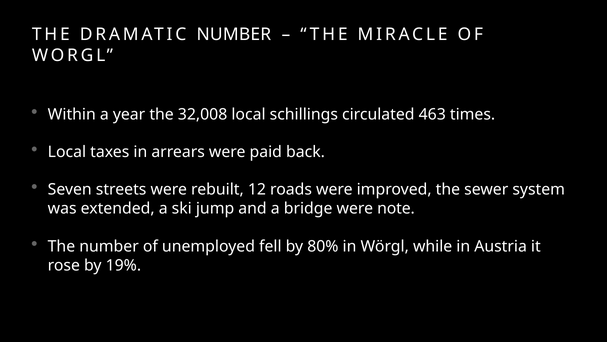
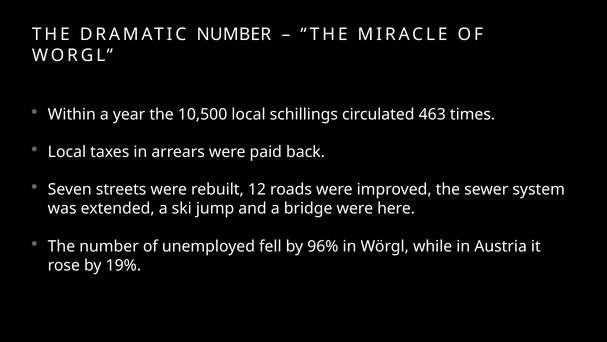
32,008: 32,008 -> 10,500
note: note -> here
80%: 80% -> 96%
